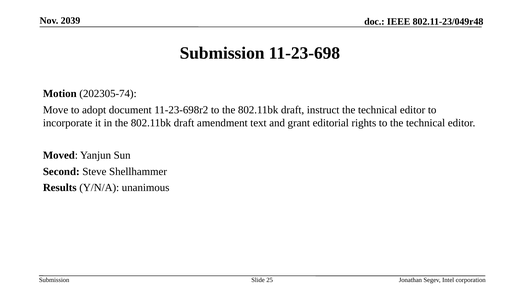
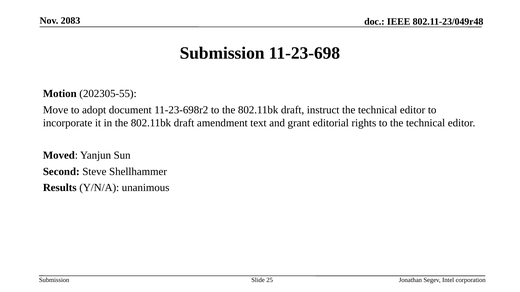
2039: 2039 -> 2083
202305-74: 202305-74 -> 202305-55
